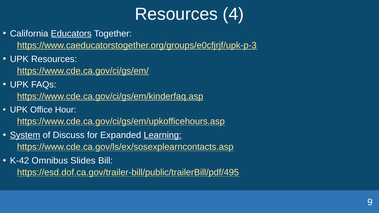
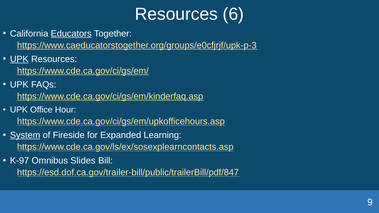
4: 4 -> 6
UPK at (19, 59) underline: none -> present
Discuss: Discuss -> Fireside
Learning underline: present -> none
K-42: K-42 -> K-97
https://esd.dof.ca.gov/trailer-bill/public/trailerBill/pdf/495: https://esd.dof.ca.gov/trailer-bill/public/trailerBill/pdf/495 -> https://esd.dof.ca.gov/trailer-bill/public/trailerBill/pdf/847
